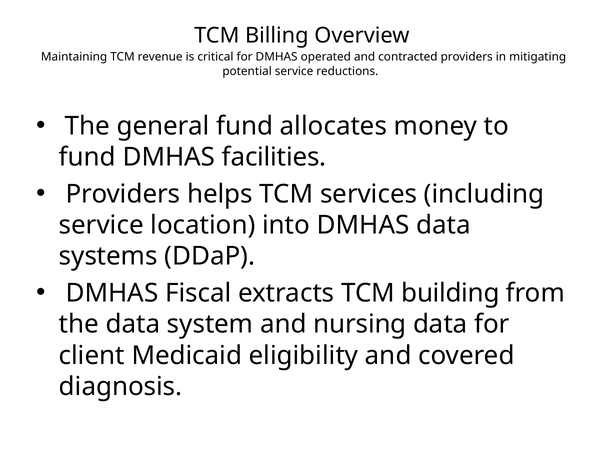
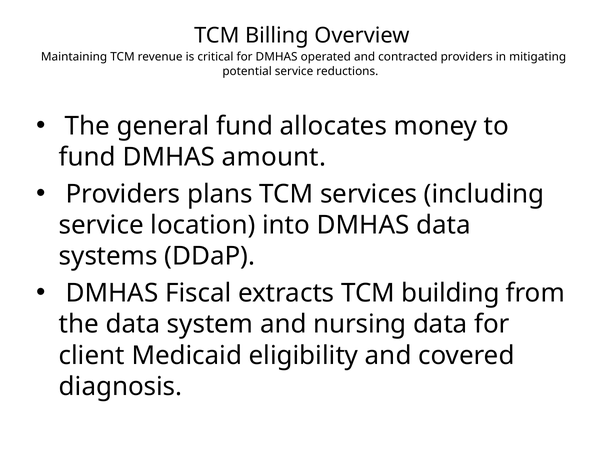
facilities: facilities -> amount
helps: helps -> plans
